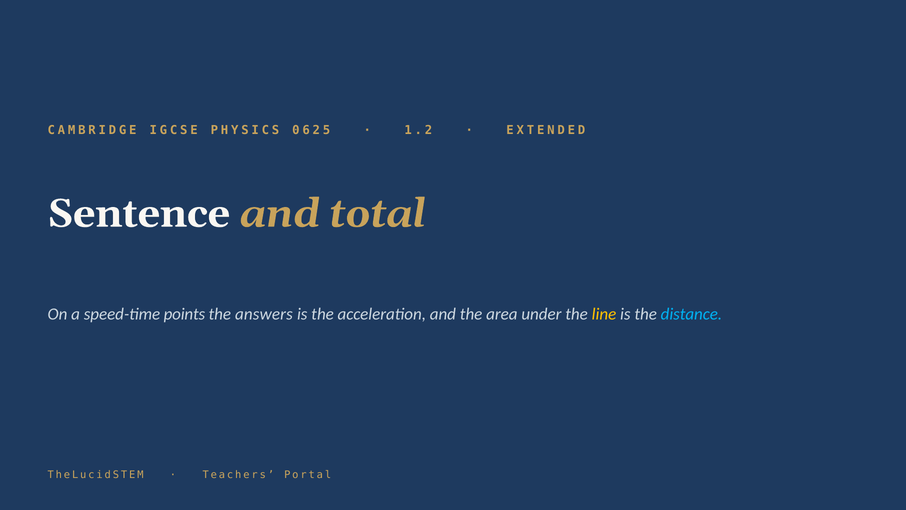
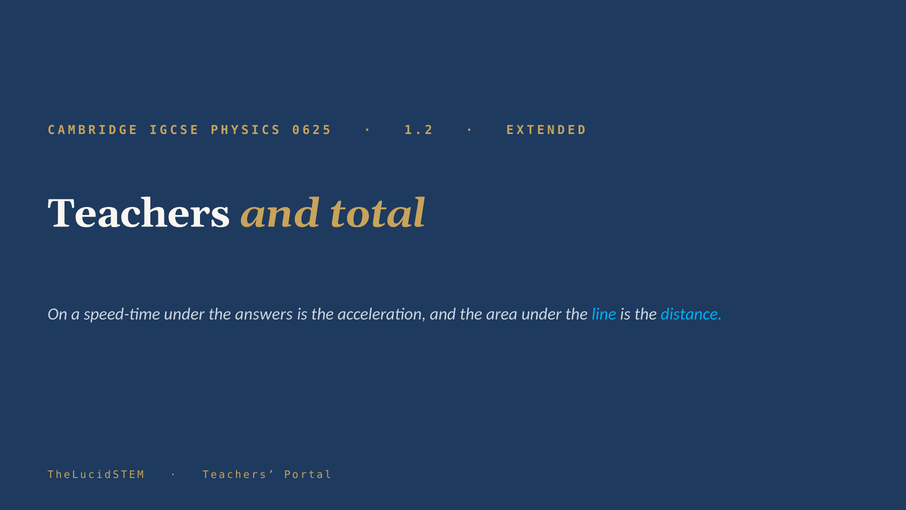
Sentence at (139, 213): Sentence -> Teachers
speed-time points: points -> under
line colour: yellow -> light blue
